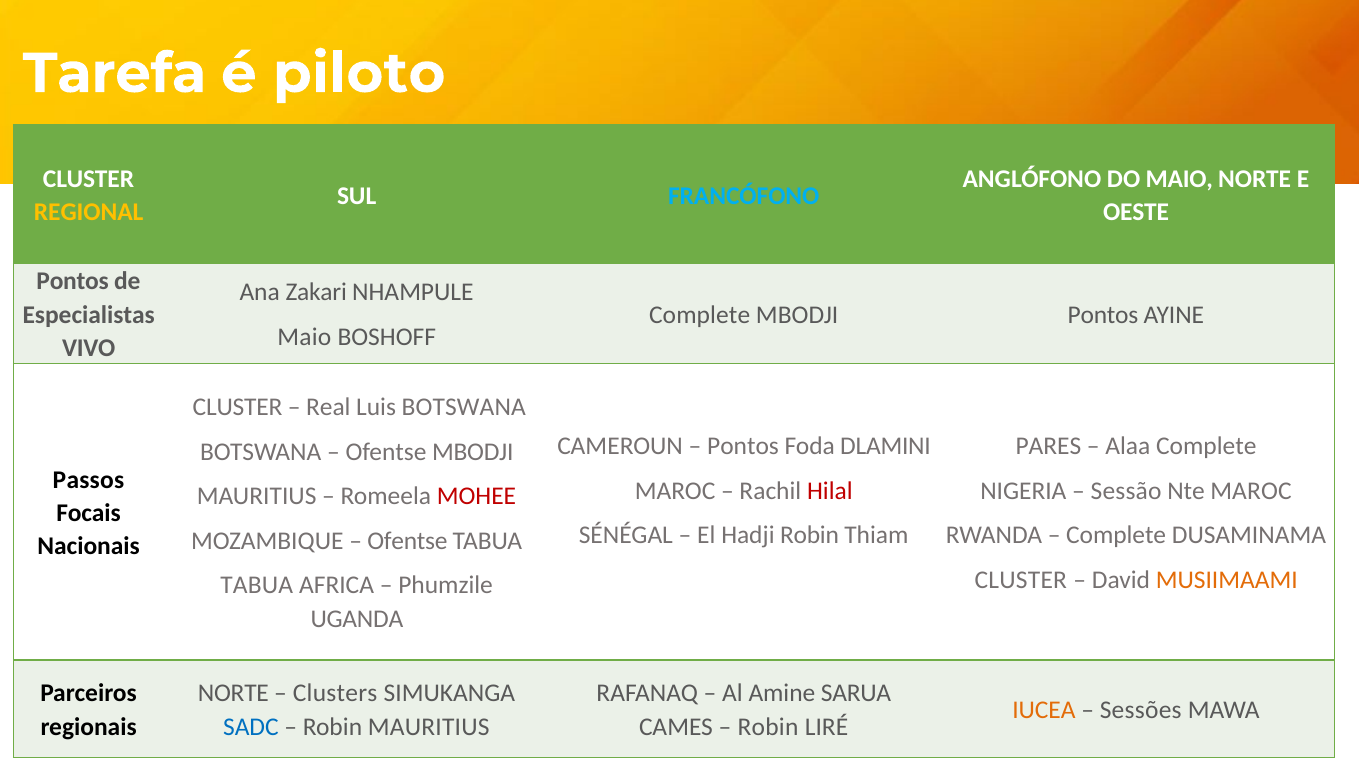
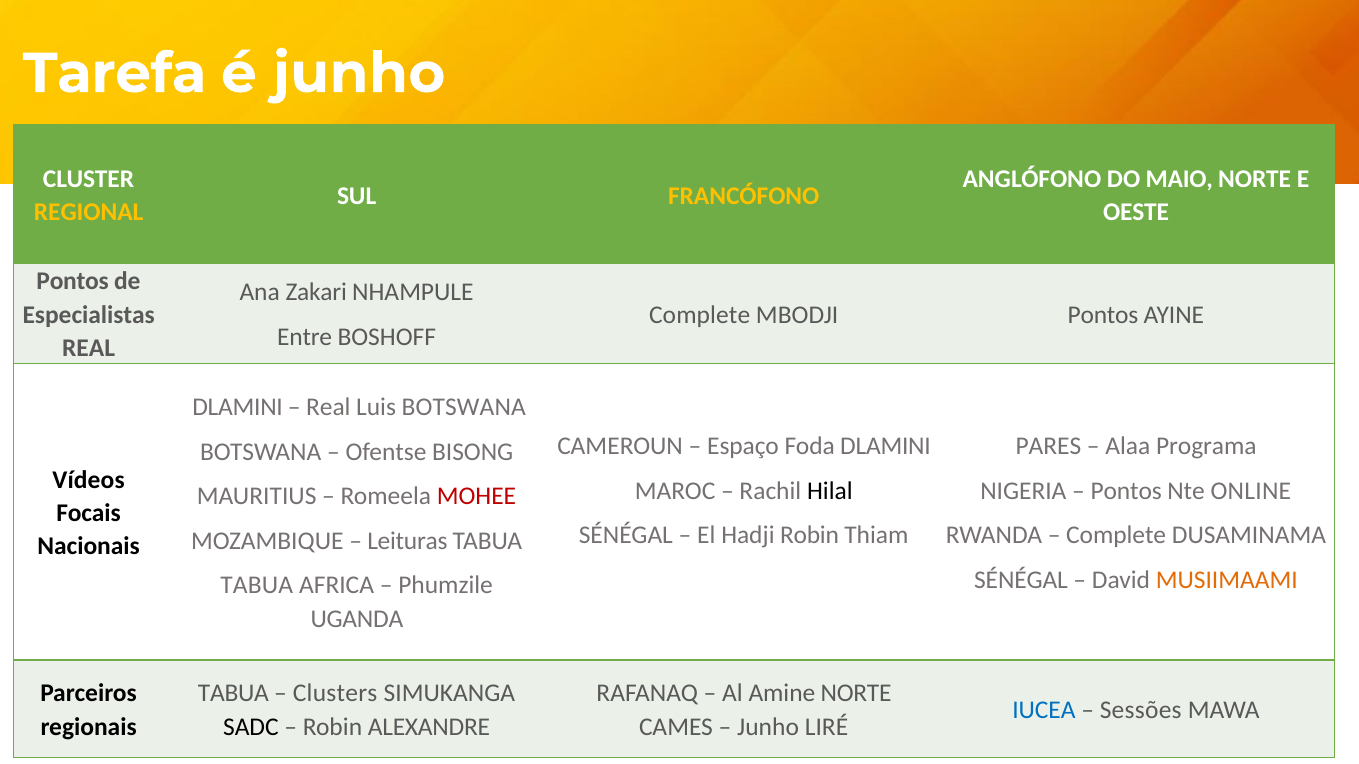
é piloto: piloto -> junho
FRANCÓFONO colour: light blue -> yellow
Maio at (304, 337): Maio -> Entre
VIVO at (89, 348): VIVO -> REAL
CLUSTER at (238, 407): CLUSTER -> DLAMINI
Pontos at (743, 446): Pontos -> Espaço
Alaa Complete: Complete -> Programa
Ofentse MBODJI: MBODJI -> BISONG
Passos: Passos -> Vídeos
Hilal colour: red -> black
Sessão at (1126, 491): Sessão -> Pontos
Nte MAROC: MAROC -> ONLINE
Ofentse at (407, 541): Ofentse -> Leituras
CLUSTER at (1021, 580): CLUSTER -> SÉNÉGAL
NORTE at (233, 694): NORTE -> TABUA
Amine SARUA: SARUA -> NORTE
IUCEA colour: orange -> blue
SADC colour: blue -> black
Robin MAURITIUS: MAURITIUS -> ALEXANDRE
Robin at (768, 727): Robin -> Junho
